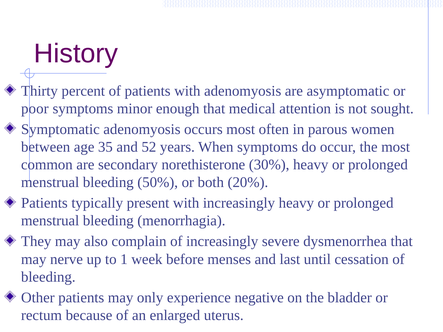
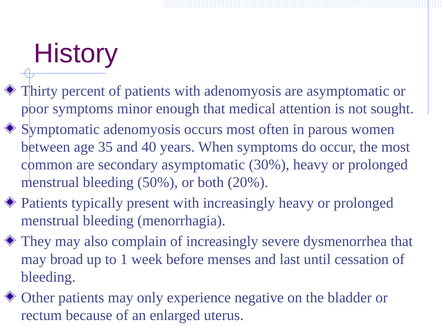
52: 52 -> 40
secondary norethisterone: norethisterone -> asymptomatic
nerve: nerve -> broad
